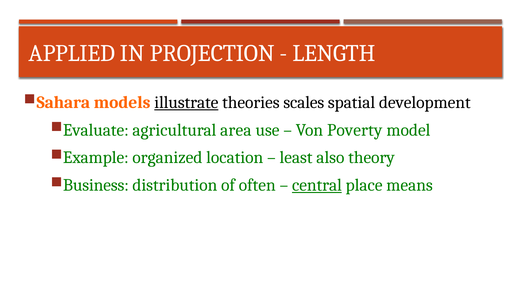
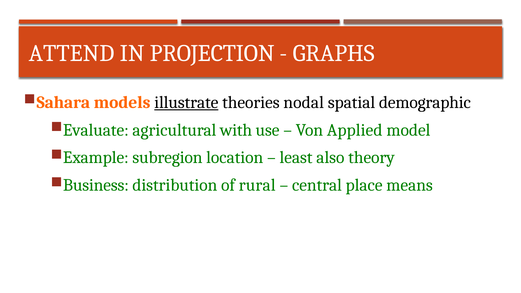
APPLIED: APPLIED -> ATTEND
LENGTH: LENGTH -> GRAPHS
scales: scales -> nodal
development: development -> demographic
area: area -> with
Poverty: Poverty -> Applied
organized: organized -> subregion
often: often -> rural
central underline: present -> none
